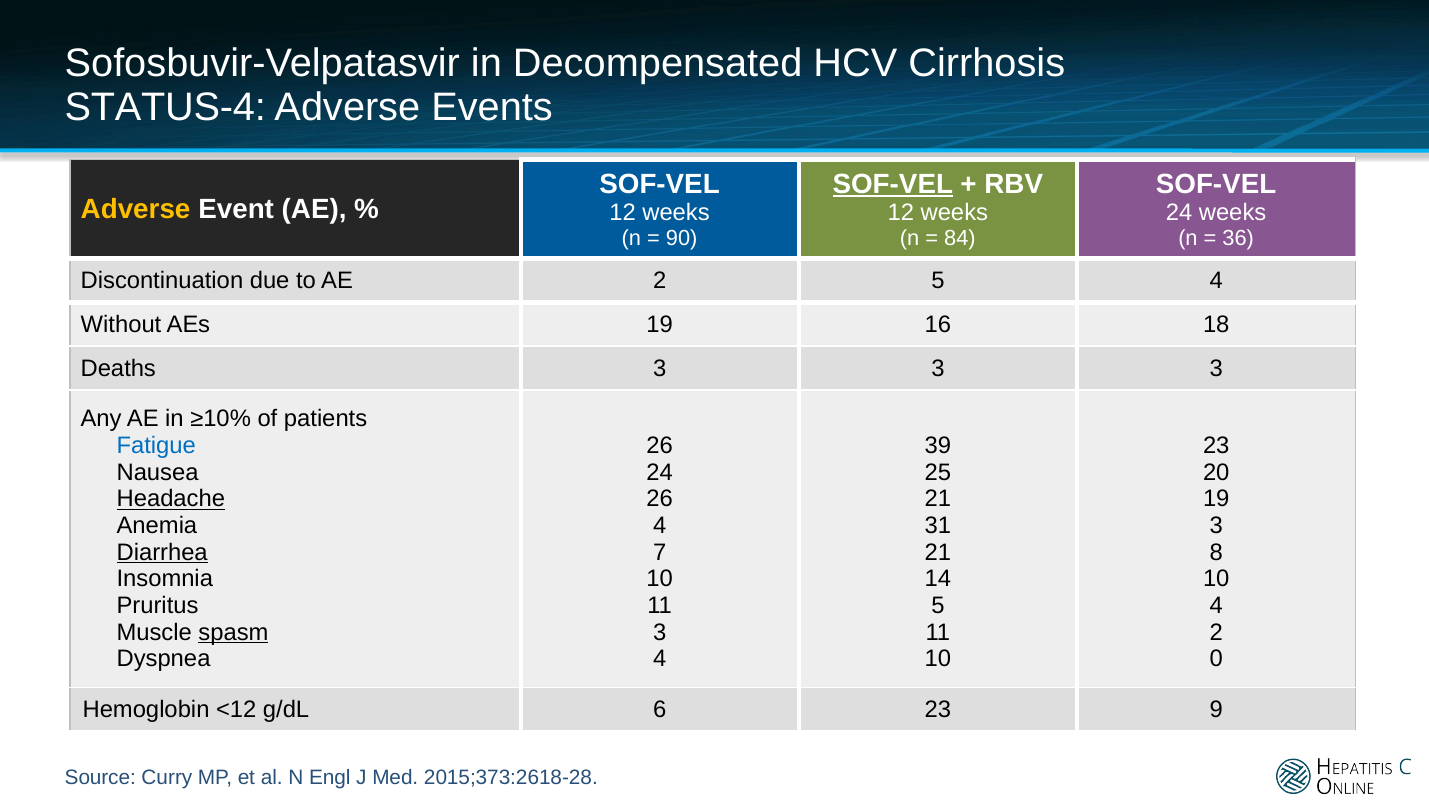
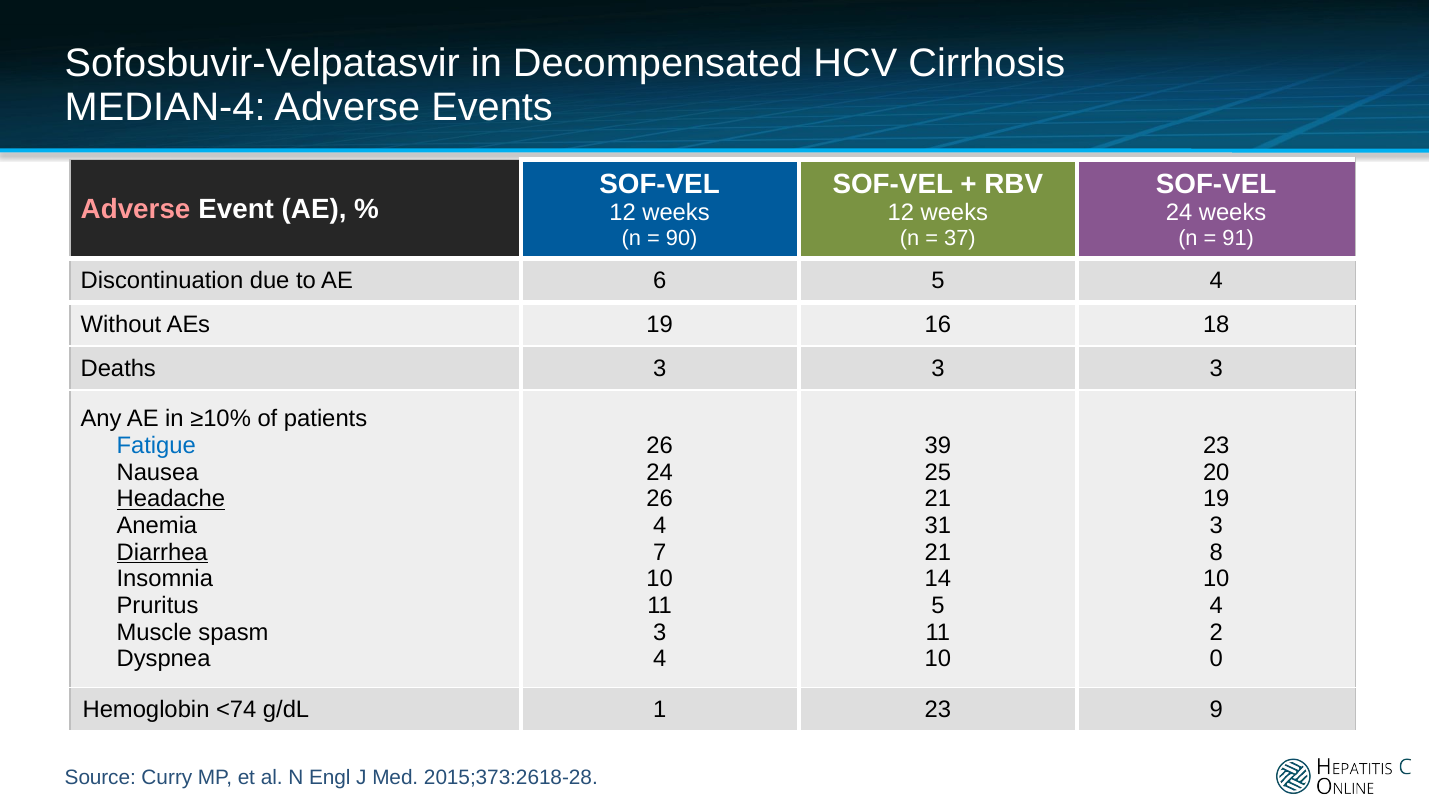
STATUS-4: STATUS-4 -> MEDIAN-4
SOF-VEL at (893, 184) underline: present -> none
Adverse at (136, 210) colour: yellow -> pink
84: 84 -> 37
36: 36 -> 91
AE 2: 2 -> 6
spasm underline: present -> none
<12: <12 -> <74
6: 6 -> 1
